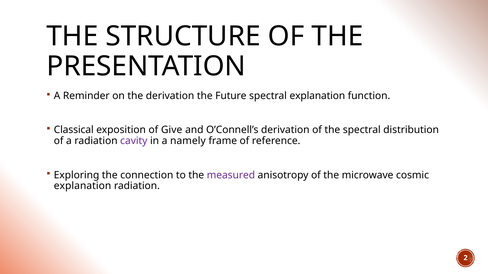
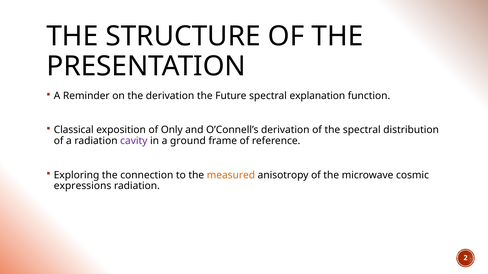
Give: Give -> Only
namely: namely -> ground
measured colour: purple -> orange
explanation at (83, 186): explanation -> expressions
